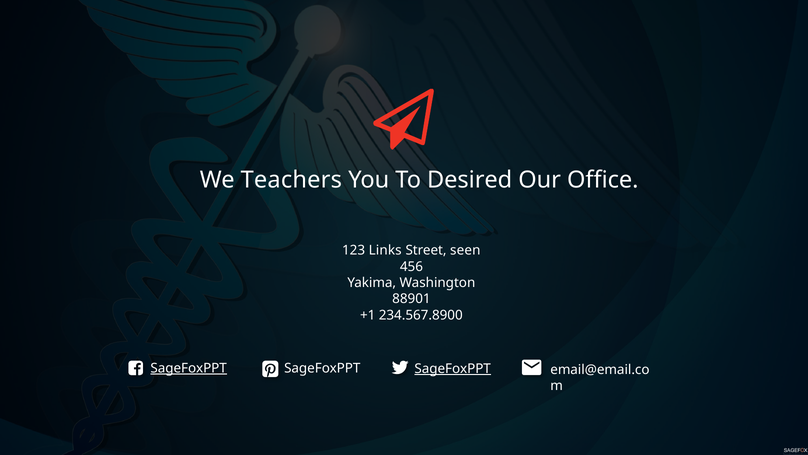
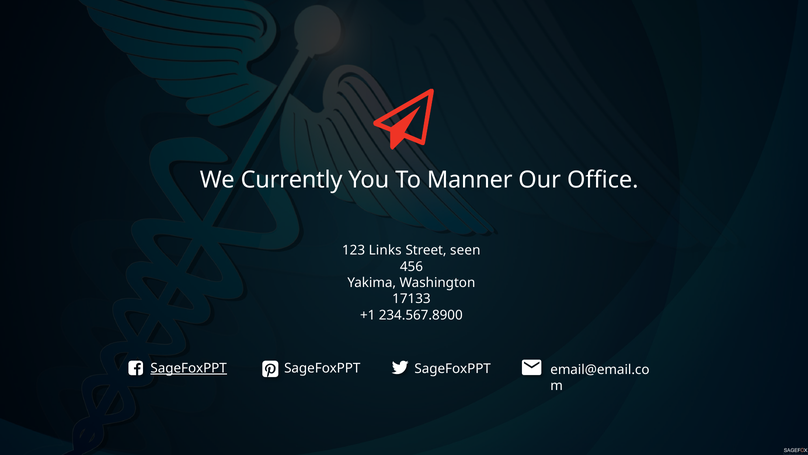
Teachers: Teachers -> Currently
Desired: Desired -> Manner
88901: 88901 -> 17133
SageFoxPPT at (453, 368) underline: present -> none
